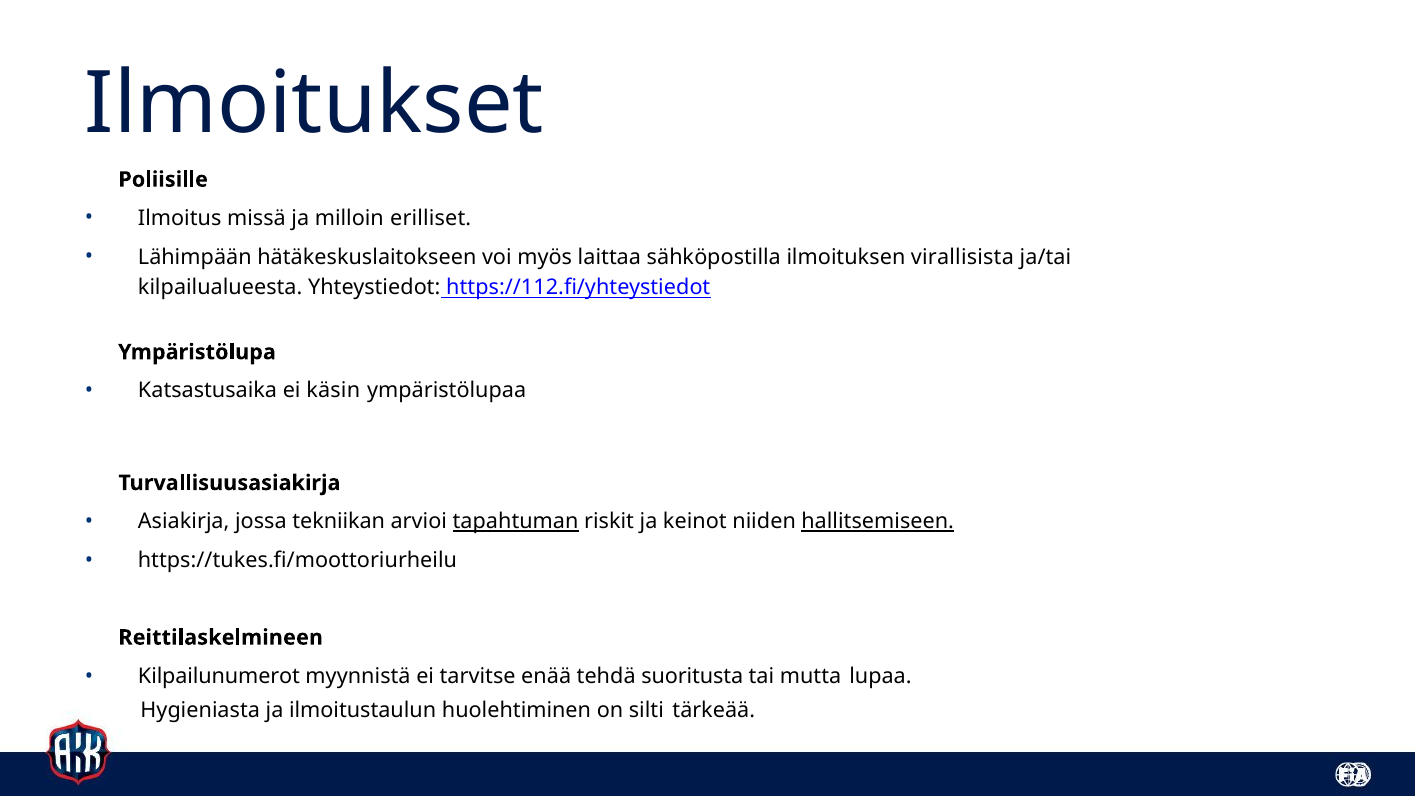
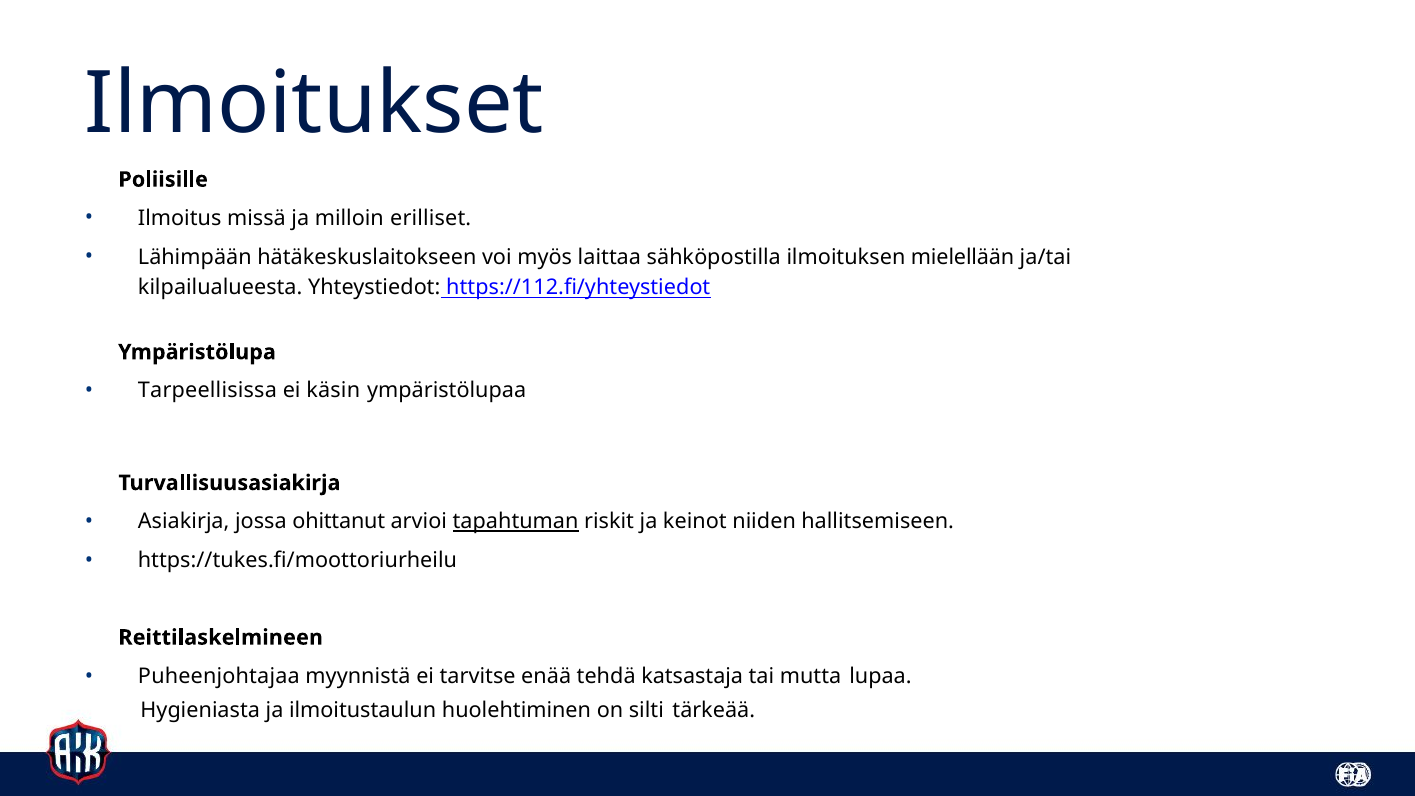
virallisista: virallisista -> mielellään
Katsastusaika: Katsastusaika -> Tarpeellisissa
tekniikan: tekniikan -> ohittanut
hallitsemiseen underline: present -> none
Kilpailunumerot: Kilpailunumerot -> Puheenjohtajaa
suoritusta: suoritusta -> katsastaja
